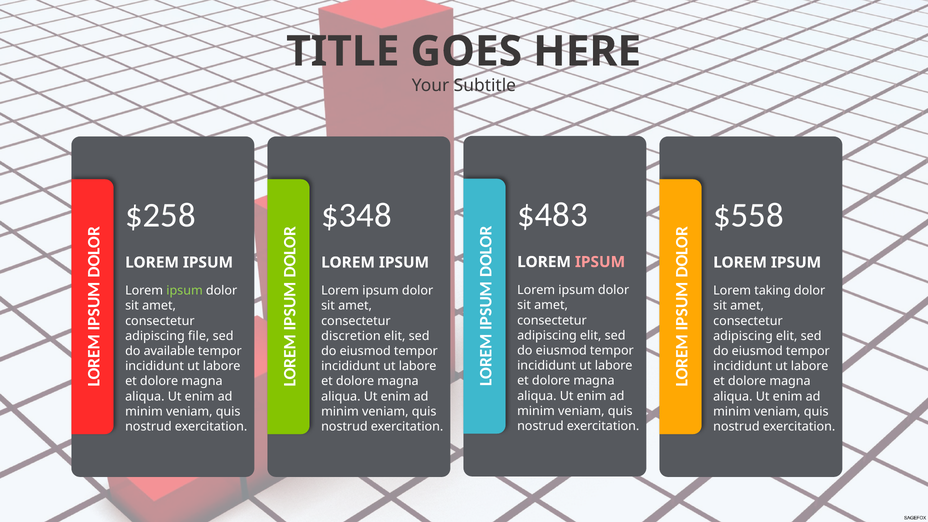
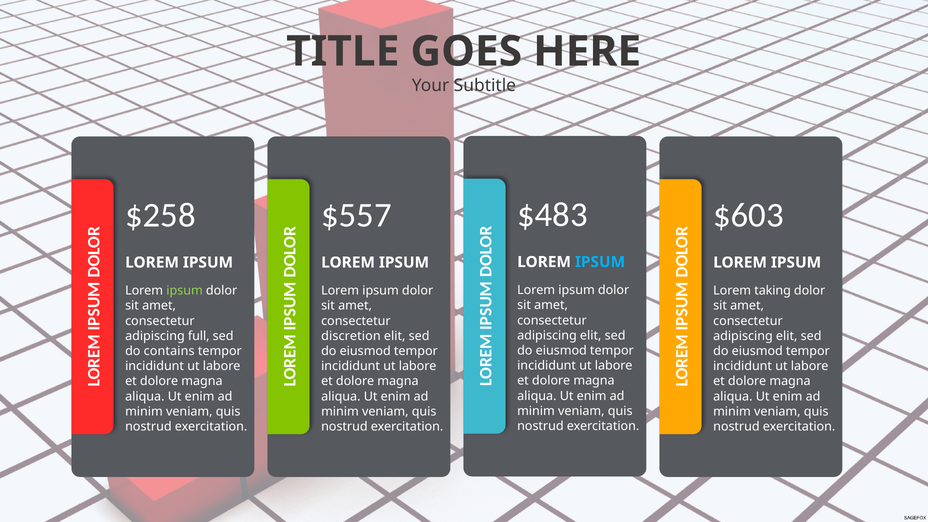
$348: $348 -> $557
$558: $558 -> $603
IPSUM at (600, 262) colour: pink -> light blue
file: file -> full
available: available -> contains
